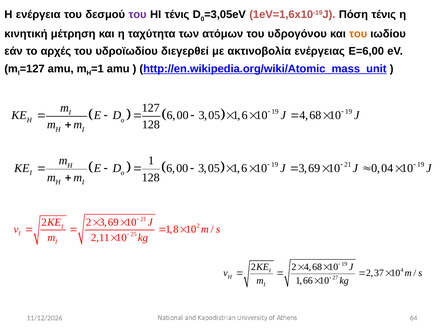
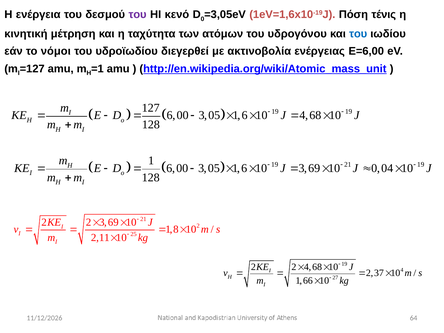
HI τένις: τένις -> κενό
του at (358, 34) colour: orange -> blue
αρχές: αρχές -> νόμοι
